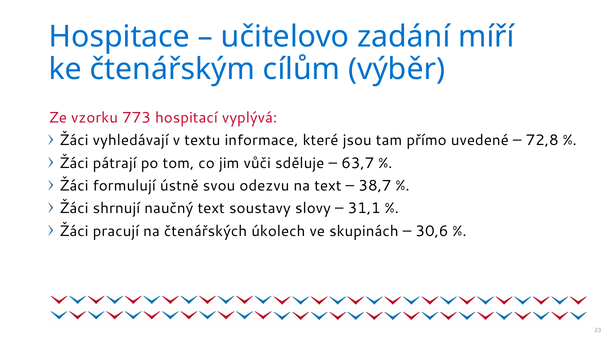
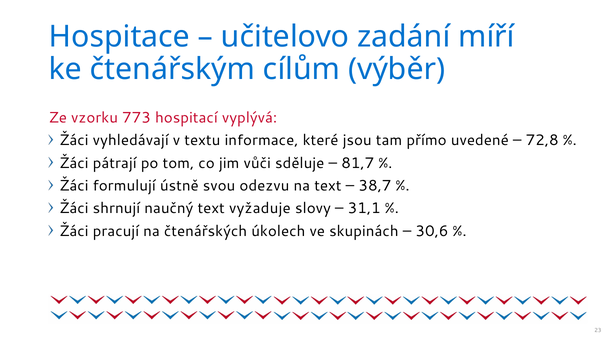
63,7: 63,7 -> 81,7
soustavy: soustavy -> vyžaduje
